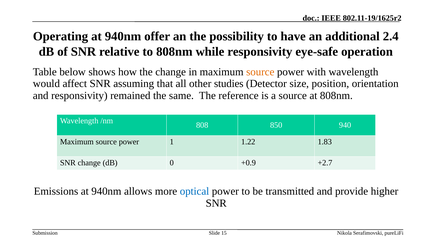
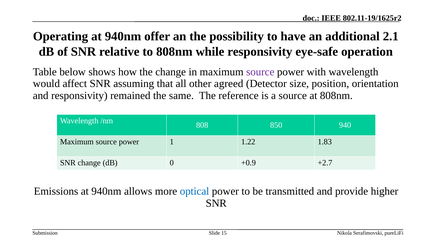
2.4: 2.4 -> 2.1
source at (260, 72) colour: orange -> purple
studies: studies -> agreed
